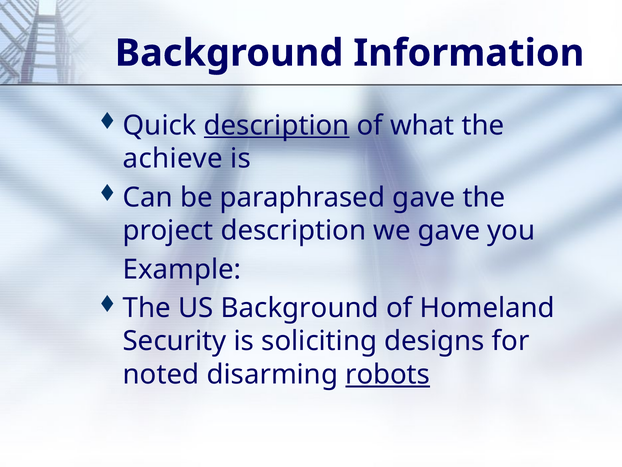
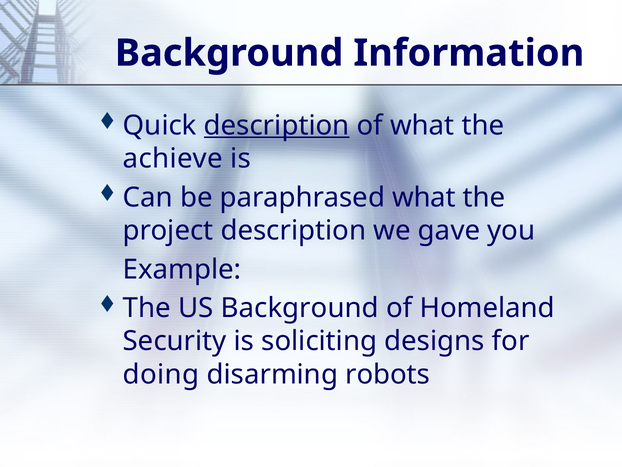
paraphrased gave: gave -> what
noted: noted -> doing
robots underline: present -> none
